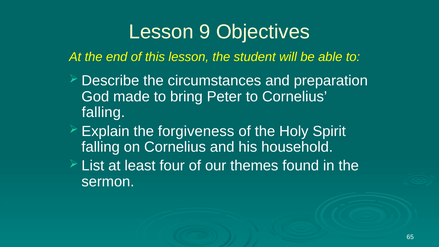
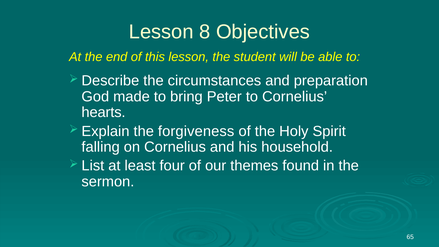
9: 9 -> 8
falling at (103, 112): falling -> hearts
